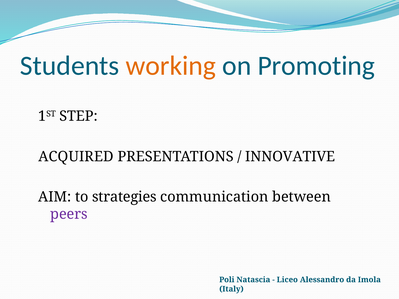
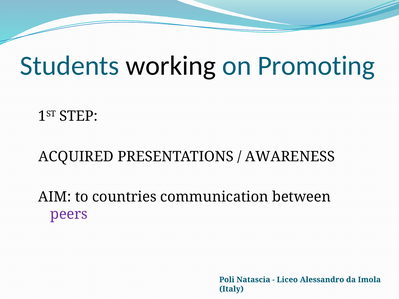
working colour: orange -> black
INNOVATIVE: INNOVATIVE -> AWARENESS
strategies: strategies -> countries
